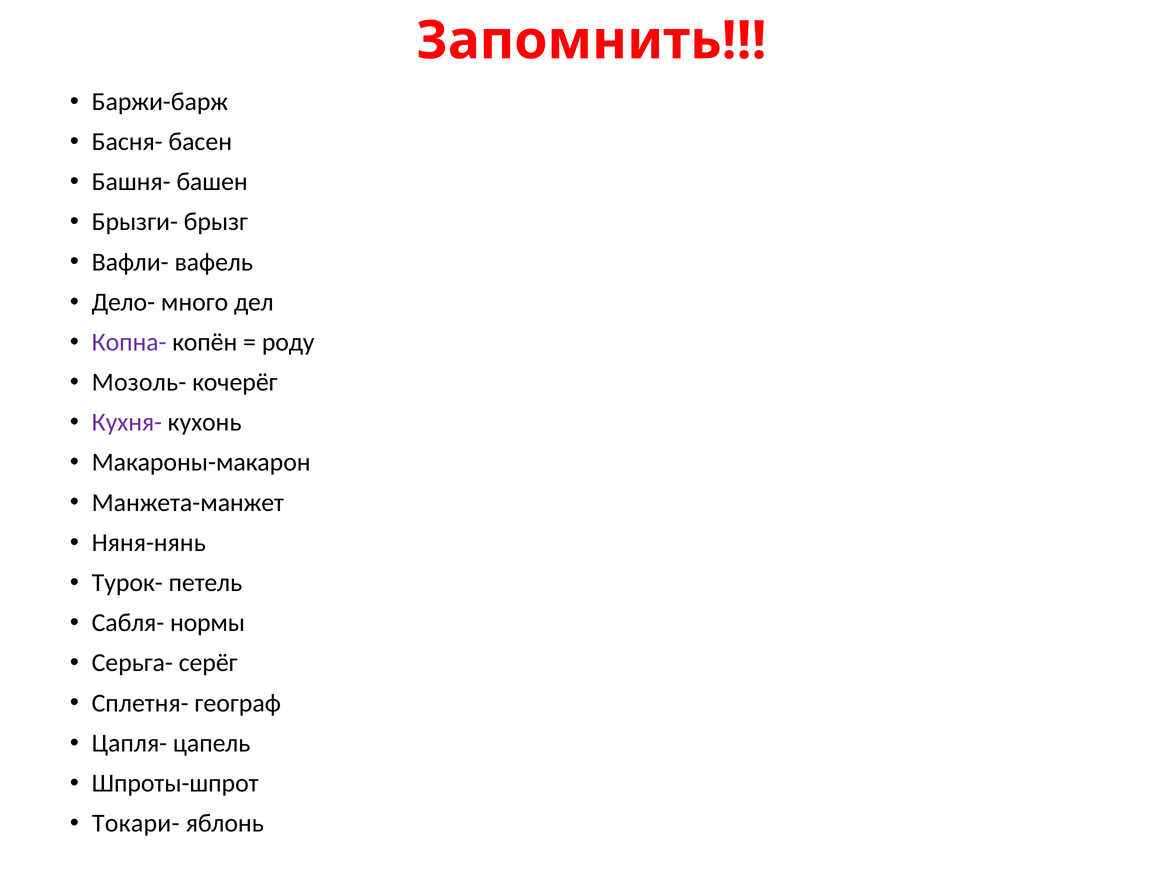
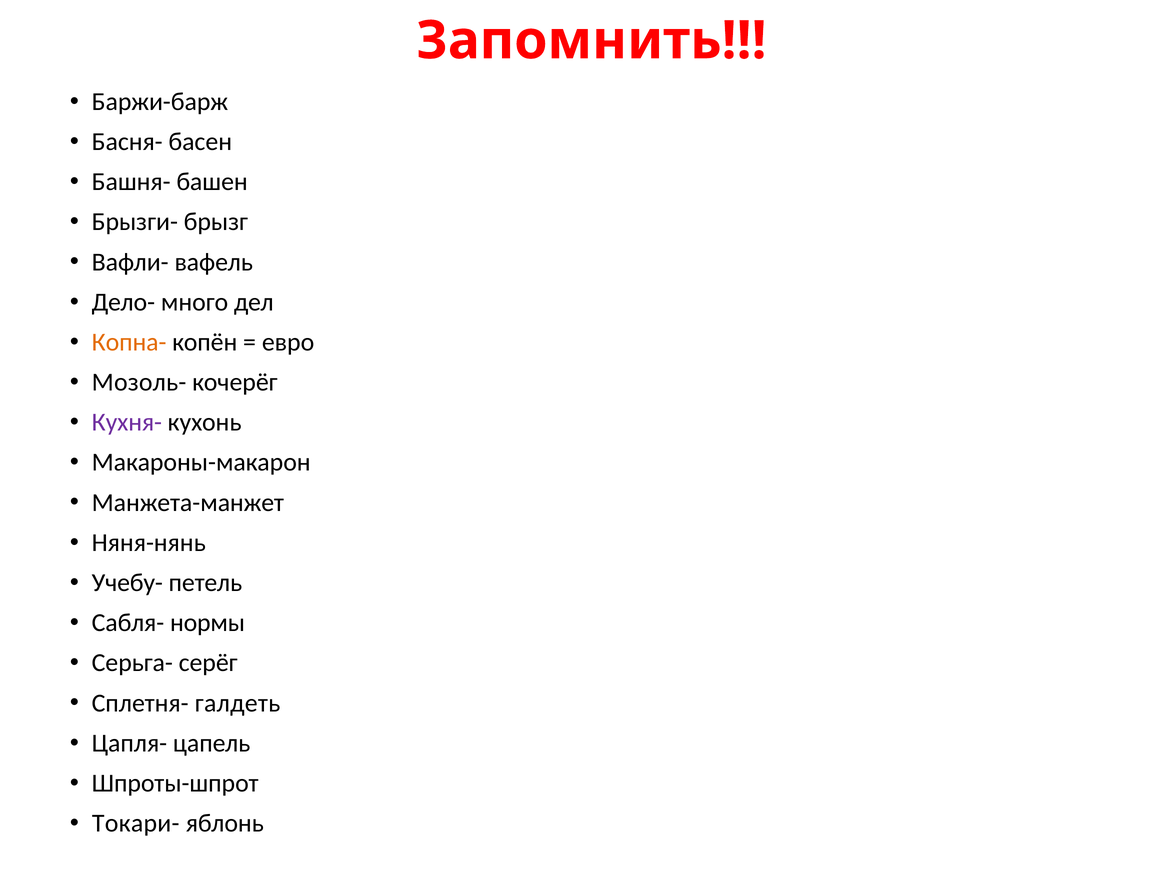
Копна- colour: purple -> orange
роду: роду -> евро
Турок-: Турок- -> Учебу-
географ: географ -> галдеть
